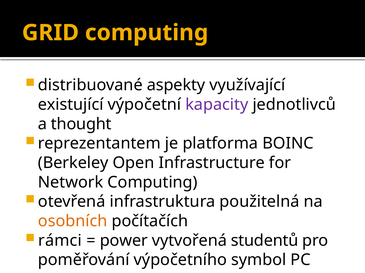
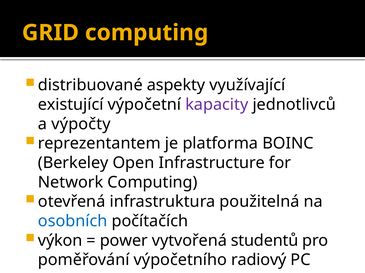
thought: thought -> výpočty
osobních colour: orange -> blue
rámci: rámci -> výkon
symbol: symbol -> radiový
